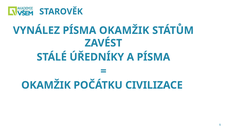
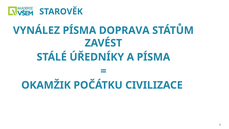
PÍSMA OKAMŽIK: OKAMŽIK -> DOPRAVA
